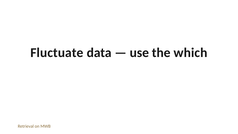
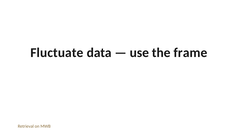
which: which -> frame
